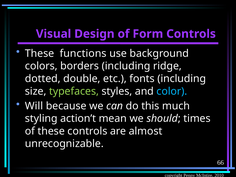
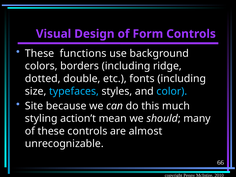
typefaces colour: light green -> light blue
Will: Will -> Site
times: times -> many
